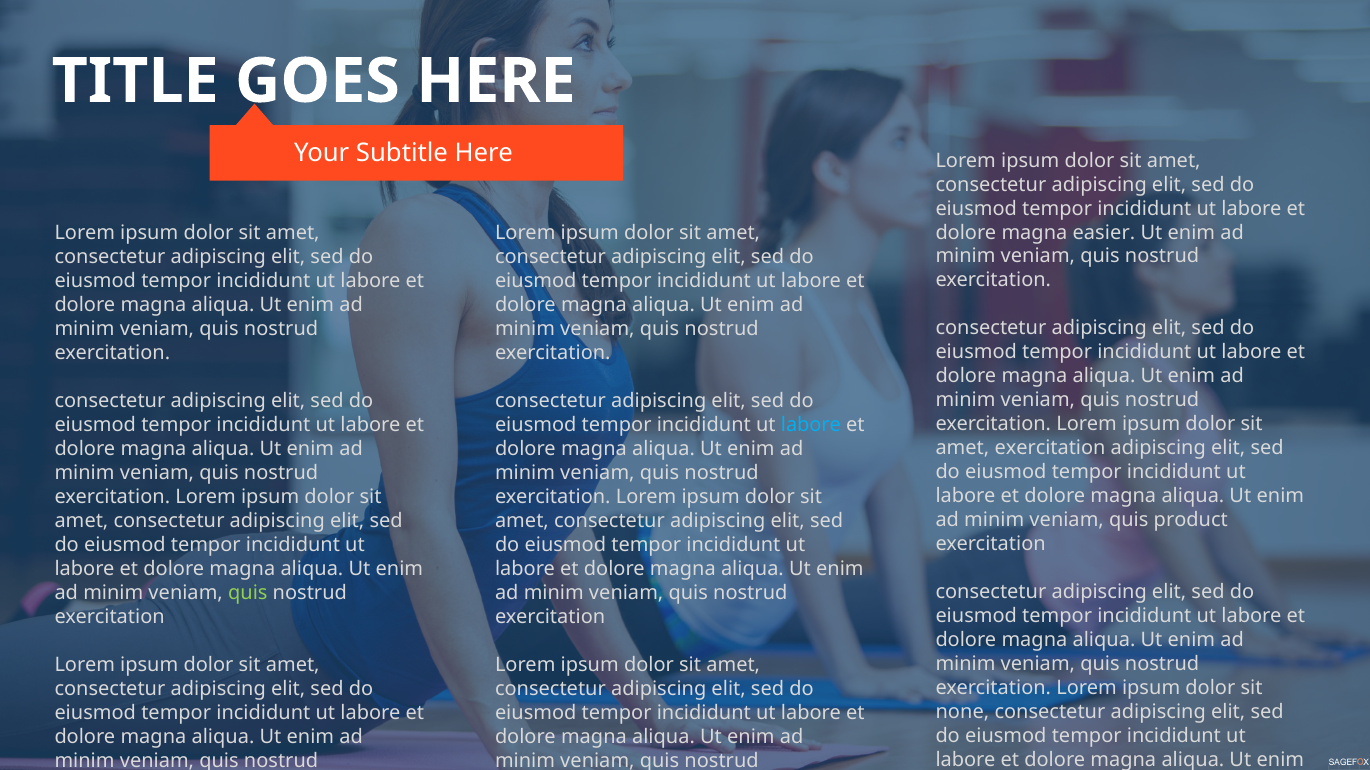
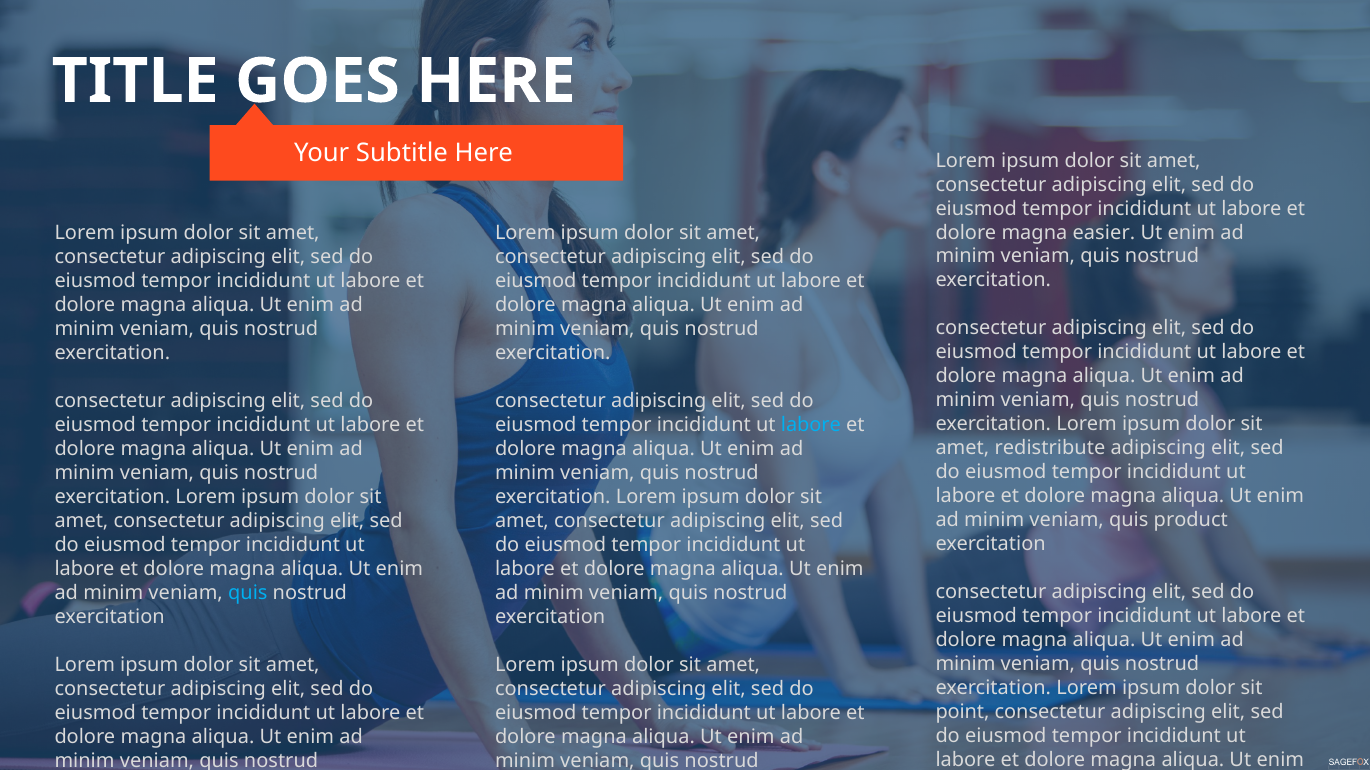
amet exercitation: exercitation -> redistribute
quis at (248, 593) colour: light green -> light blue
none: none -> point
